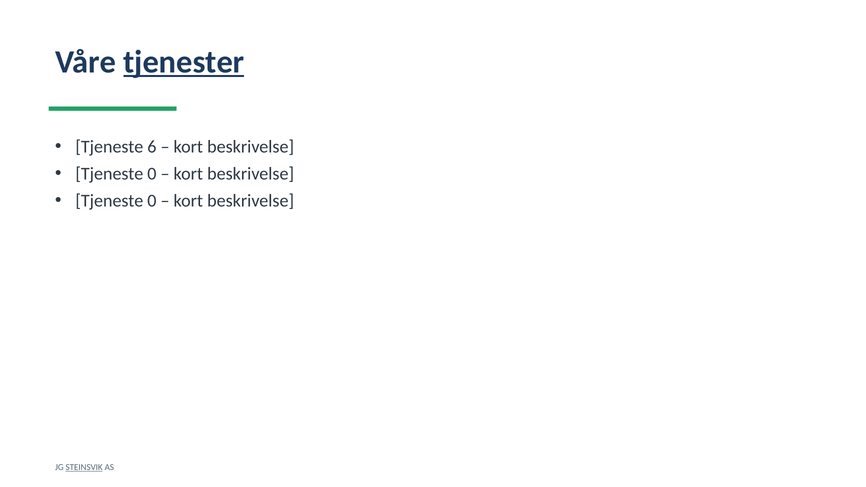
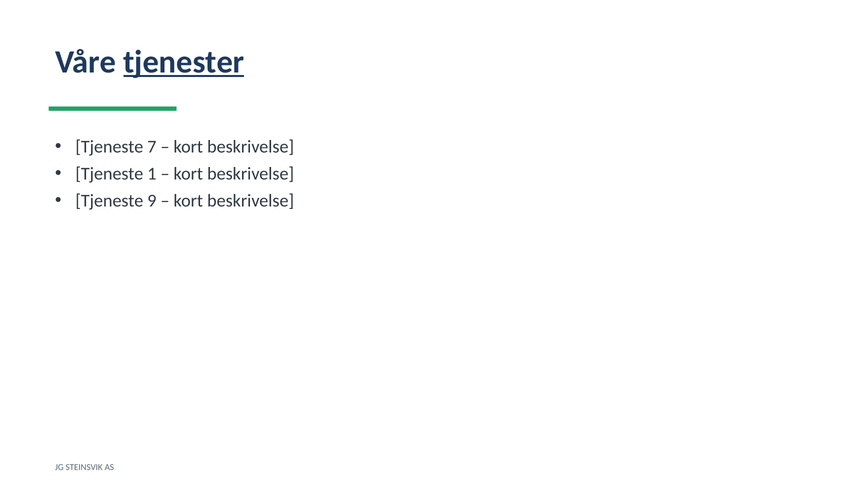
6: 6 -> 7
0 at (152, 174): 0 -> 1
0 at (152, 201): 0 -> 9
STEINSVIK underline: present -> none
